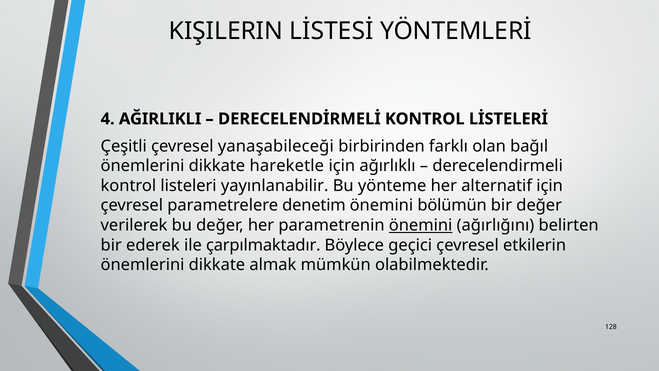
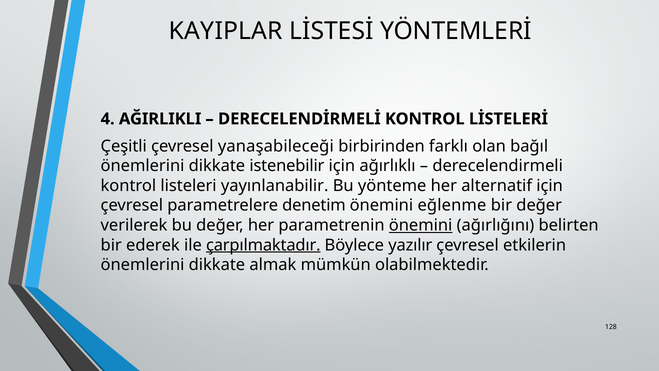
KIŞILERIN: KIŞILERIN -> KAYIPLAR
hareketle: hareketle -> istenebilir
bölümün: bölümün -> eğlenme
çarpılmaktadır underline: none -> present
geçici: geçici -> yazılır
